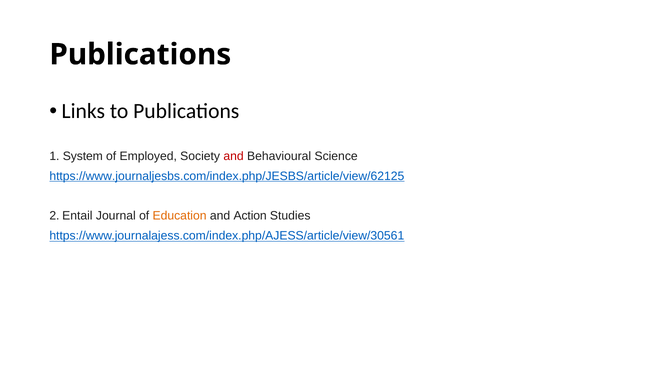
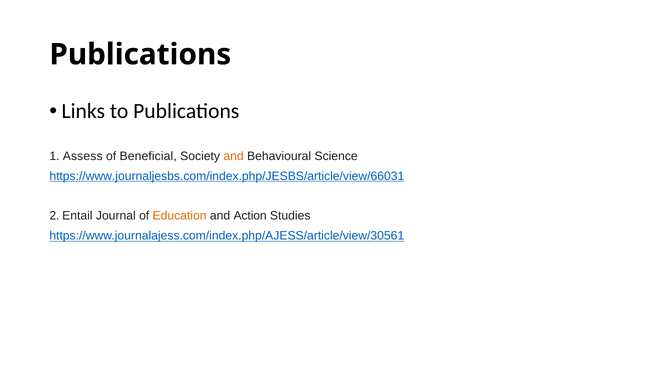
System: System -> Assess
Employed: Employed -> Beneficial
and at (234, 156) colour: red -> orange
https://www.journaljesbs.com/index.php/JESBS/article/view/62125: https://www.journaljesbs.com/index.php/JESBS/article/view/62125 -> https://www.journaljesbs.com/index.php/JESBS/article/view/66031
